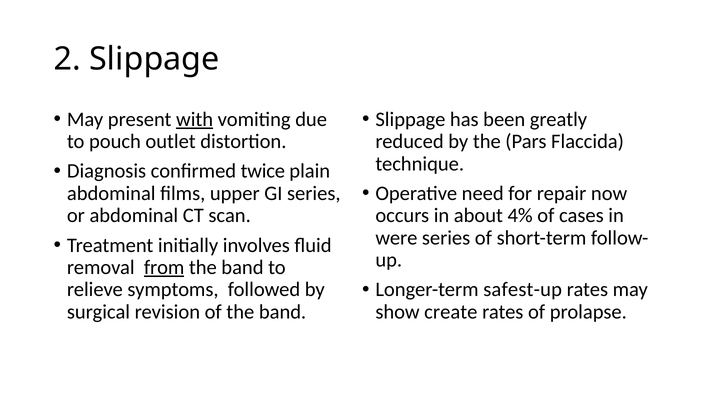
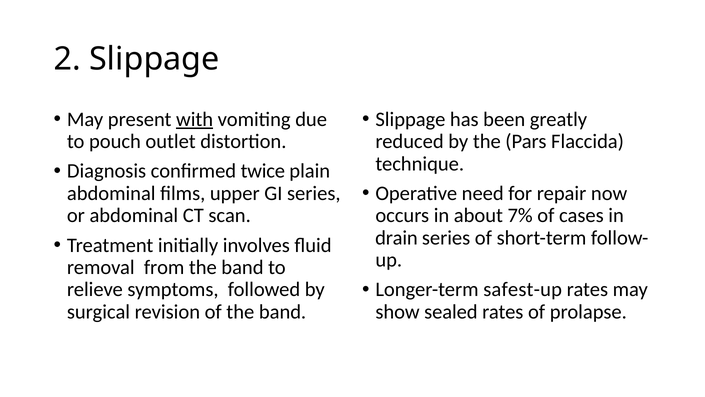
4%: 4% -> 7%
were: were -> drain
from underline: present -> none
create: create -> sealed
